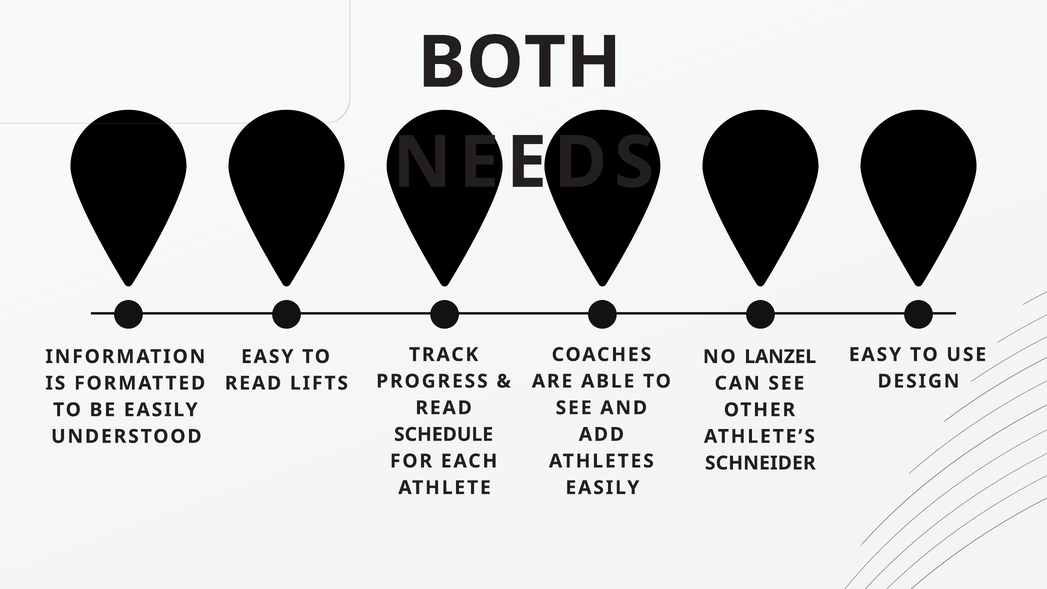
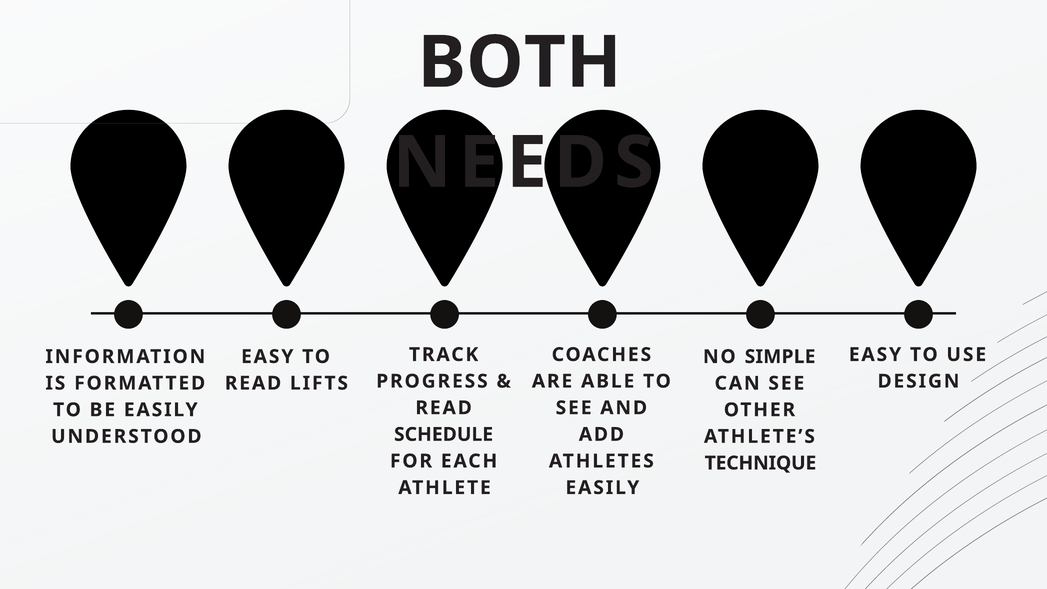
LANZEL: LANZEL -> SIMPLE
SCHNEIDER: SCHNEIDER -> TECHNIQUE
